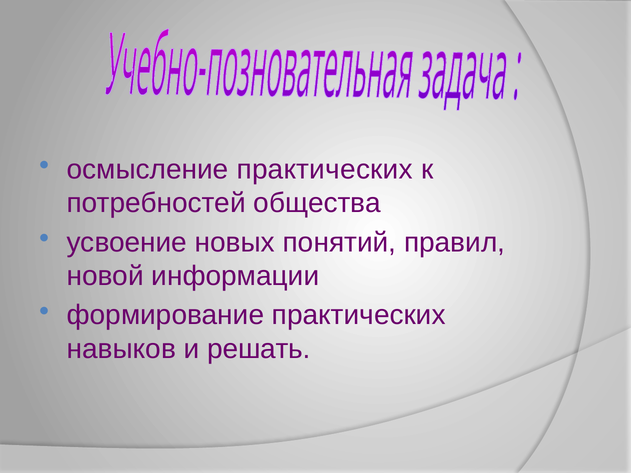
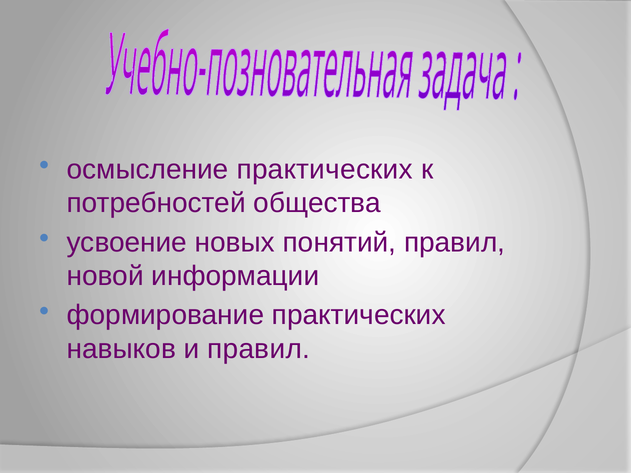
и решать: решать -> правил
